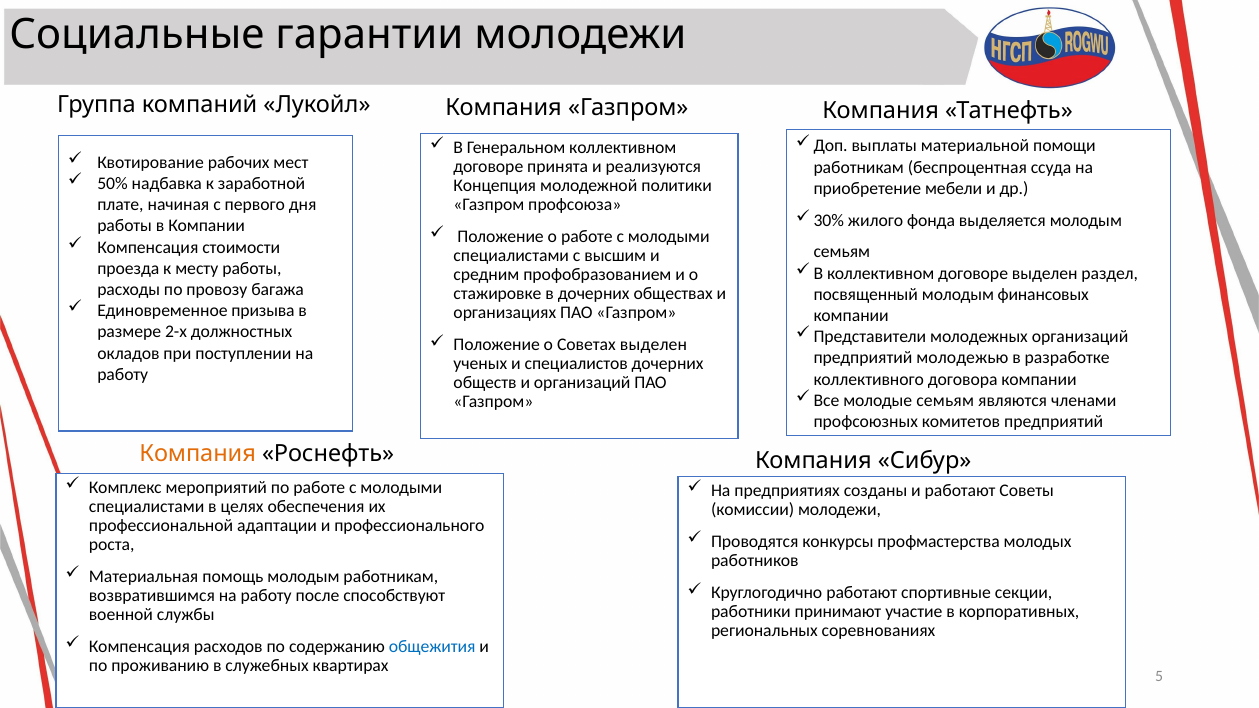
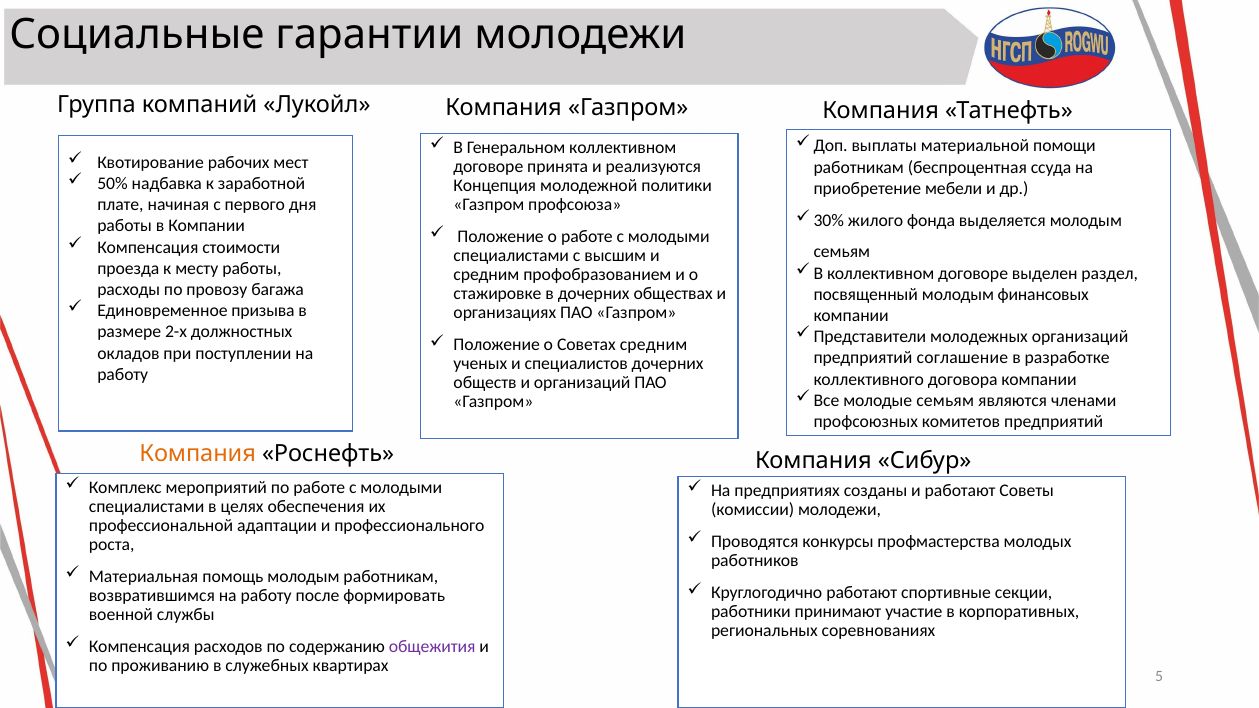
Советах выделен: выделен -> средним
молодежью: молодежью -> соглашение
способствуют: способствуют -> формировать
общежития colour: blue -> purple
